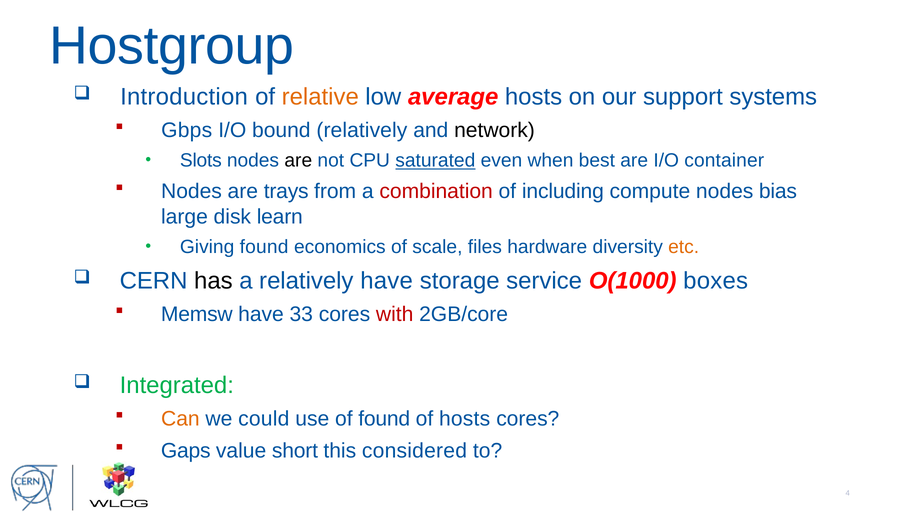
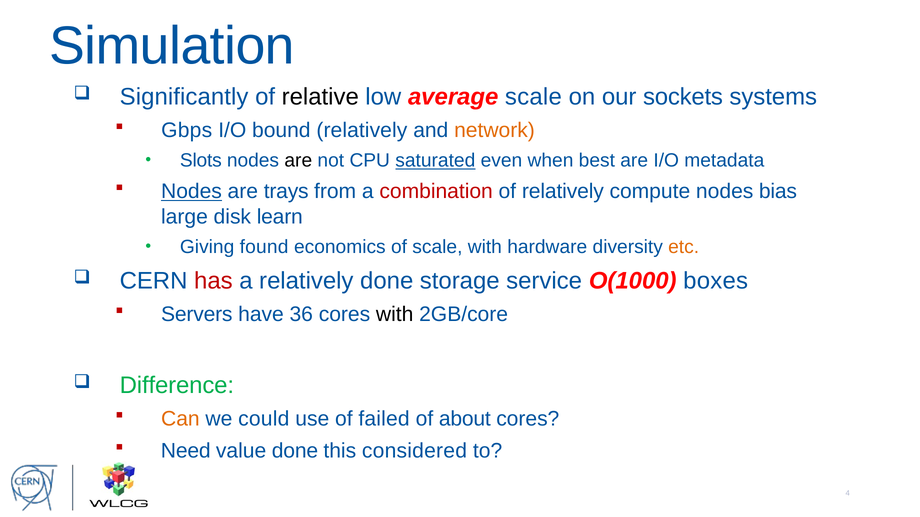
Hostgroup: Hostgroup -> Simulation
Introduction: Introduction -> Significantly
relative colour: orange -> black
average hosts: hosts -> scale
support: support -> sockets
network colour: black -> orange
container: container -> metadata
Nodes at (192, 192) underline: none -> present
of including: including -> relatively
scale files: files -> with
has colour: black -> red
relatively have: have -> done
Memsw: Memsw -> Servers
33: 33 -> 36
with at (395, 314) colour: red -> black
Integrated: Integrated -> Difference
of found: found -> failed
of hosts: hosts -> about
Gaps: Gaps -> Need
value short: short -> done
